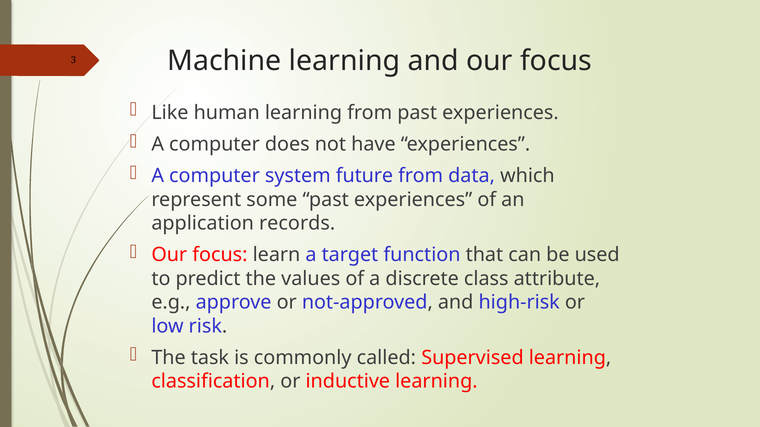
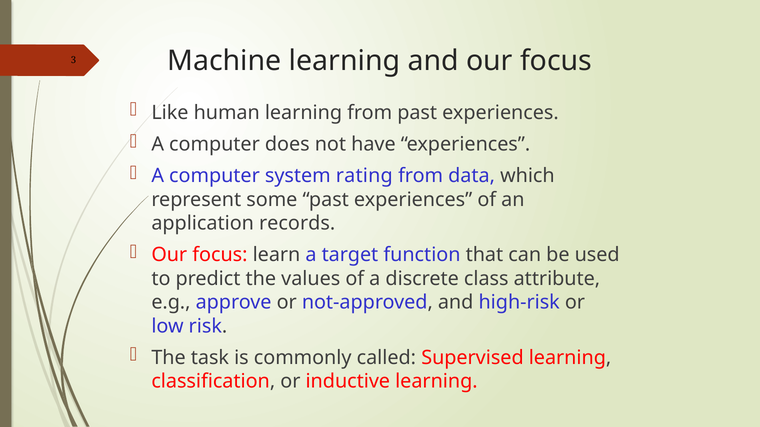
future: future -> rating
